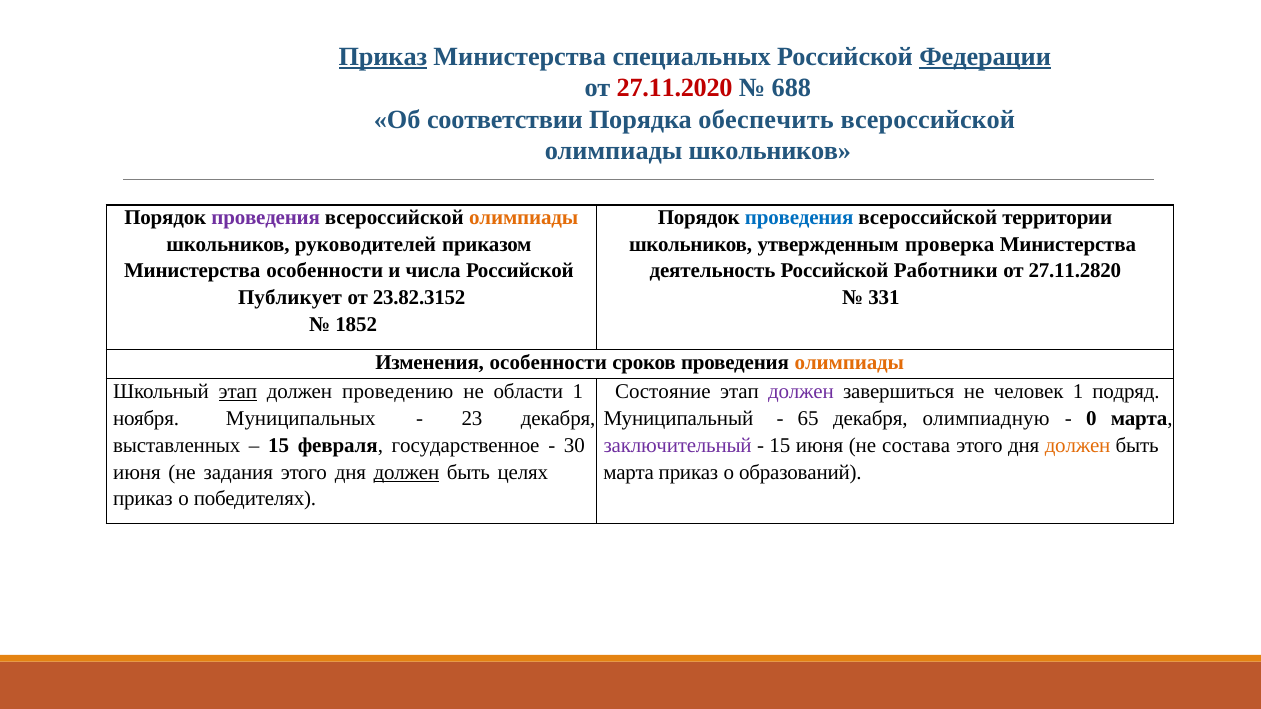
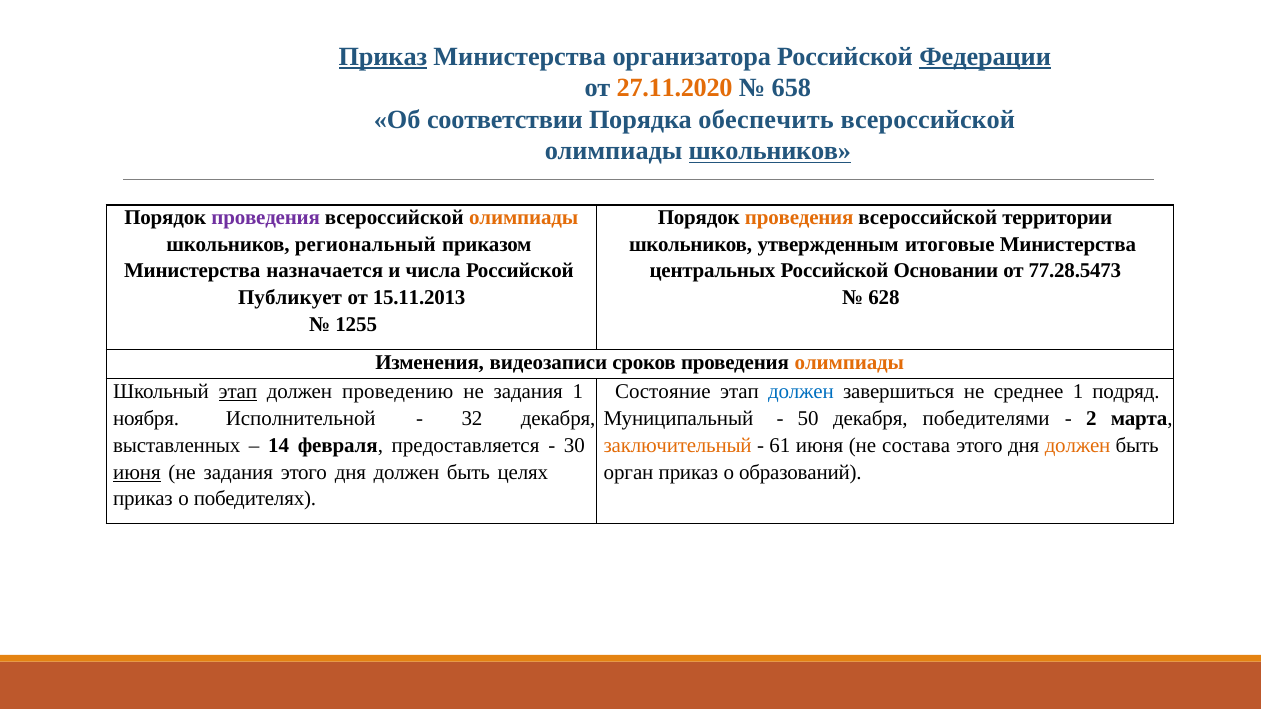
специальных: специальных -> организатора
27.11.2020 colour: red -> orange
688: 688 -> 658
школьников at (770, 151) underline: none -> present
проведения at (799, 218) colour: blue -> orange
руководителей: руководителей -> региональный
проверка: проверка -> итоговые
Министерства особенности: особенности -> назначается
деятельность: деятельность -> центральных
Работники: Работники -> Основании
27.11.2820: 27.11.2820 -> 77.28.5473
23.82.3152: 23.82.3152 -> 15.11.2013
331: 331 -> 628
1852: 1852 -> 1255
Изменения особенности: особенности -> видеозаписи
области at (528, 392): области -> задания
должен at (801, 392) colour: purple -> blue
человек: человек -> среднее
Муниципальных: Муниципальных -> Исполнительной
23: 23 -> 32
65: 65 -> 50
олимпиадную: олимпиадную -> победителями
0: 0 -> 2
15 at (279, 446): 15 -> 14
государственное: государственное -> предоставляется
заключительный colour: purple -> orange
15 at (780, 446): 15 -> 61
июня at (137, 473) underline: none -> present
должен at (406, 473) underline: present -> none
марта at (629, 473): марта -> орган
